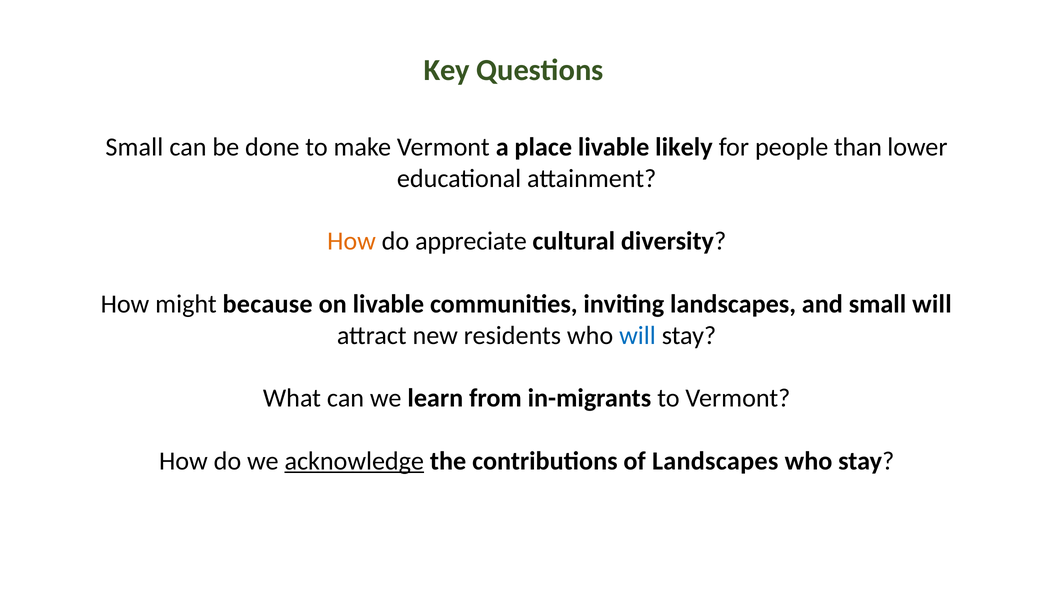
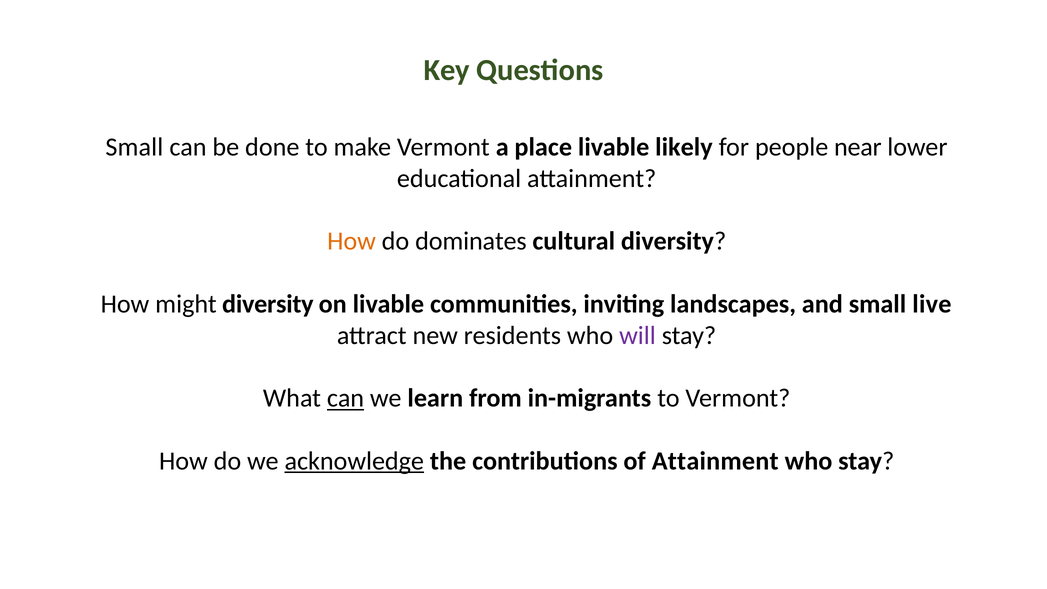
than: than -> near
appreciate: appreciate -> dominates
might because: because -> diversity
small will: will -> live
will at (637, 335) colour: blue -> purple
can at (346, 398) underline: none -> present
of Landscapes: Landscapes -> Attainment
